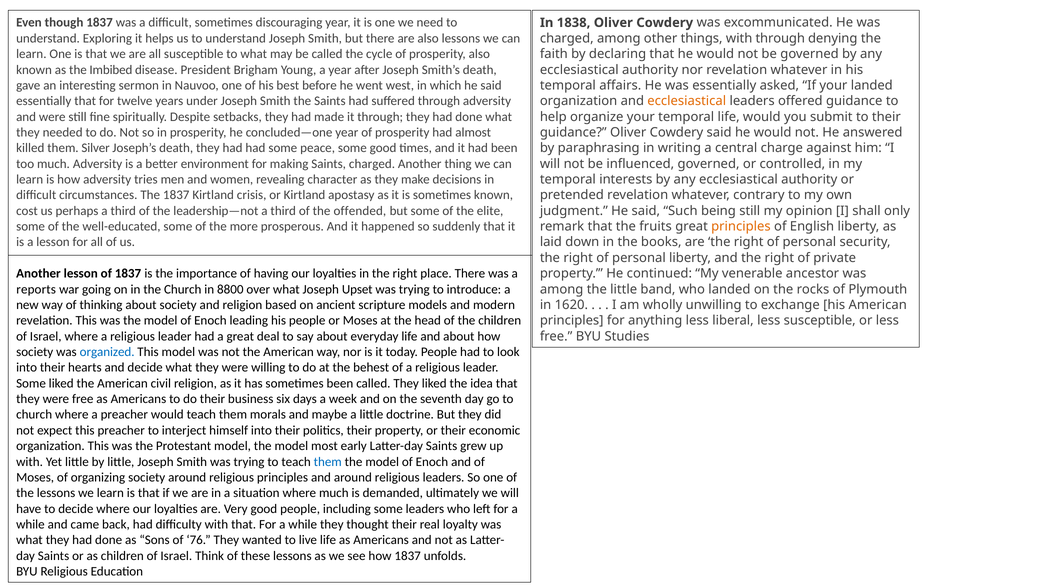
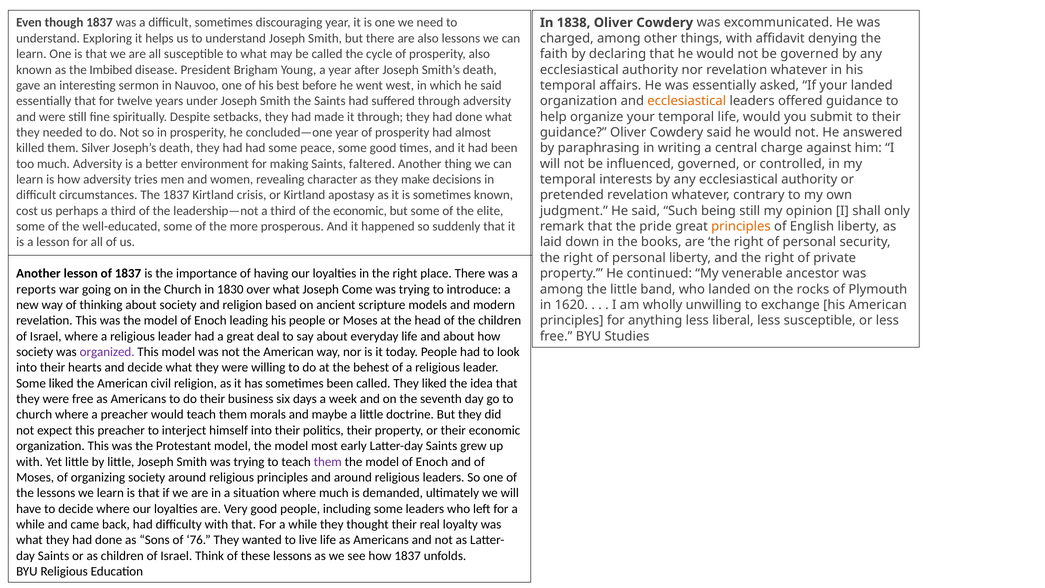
with through: through -> affidavit
Saints charged: charged -> faltered
the offended: offended -> economic
fruits: fruits -> pride
8800: 8800 -> 1830
Upset: Upset -> Come
organized colour: blue -> purple
them at (328, 462) colour: blue -> purple
